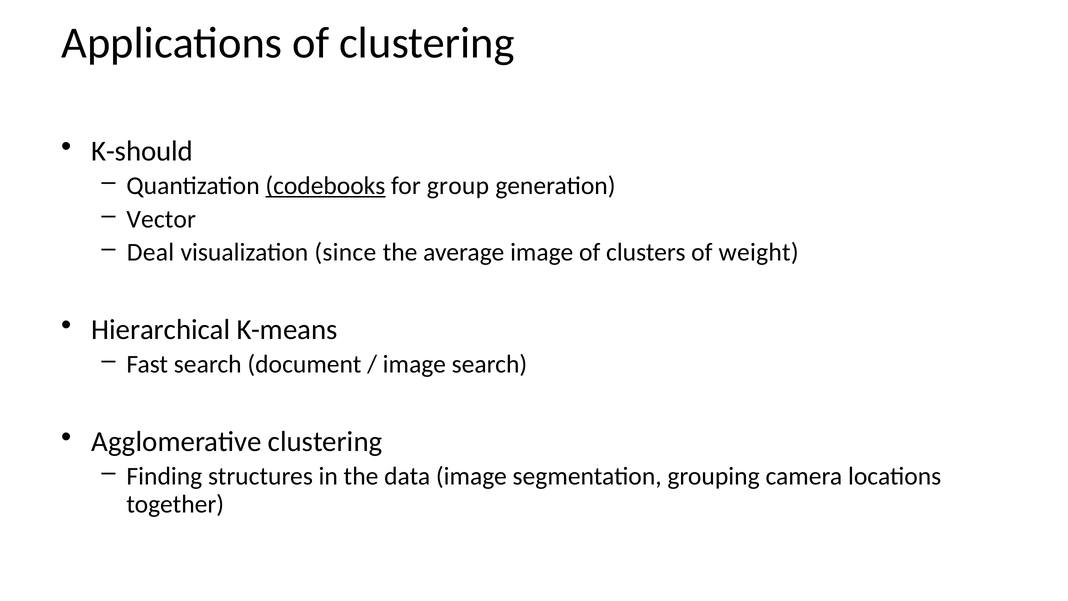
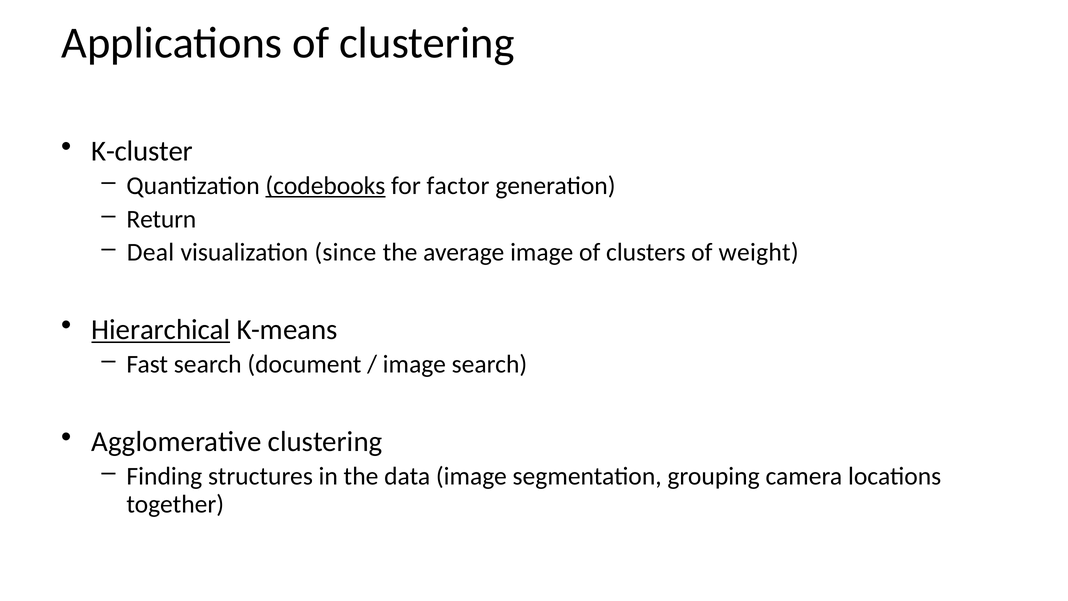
K-should: K-should -> K-cluster
group: group -> factor
Vector: Vector -> Return
Hierarchical underline: none -> present
